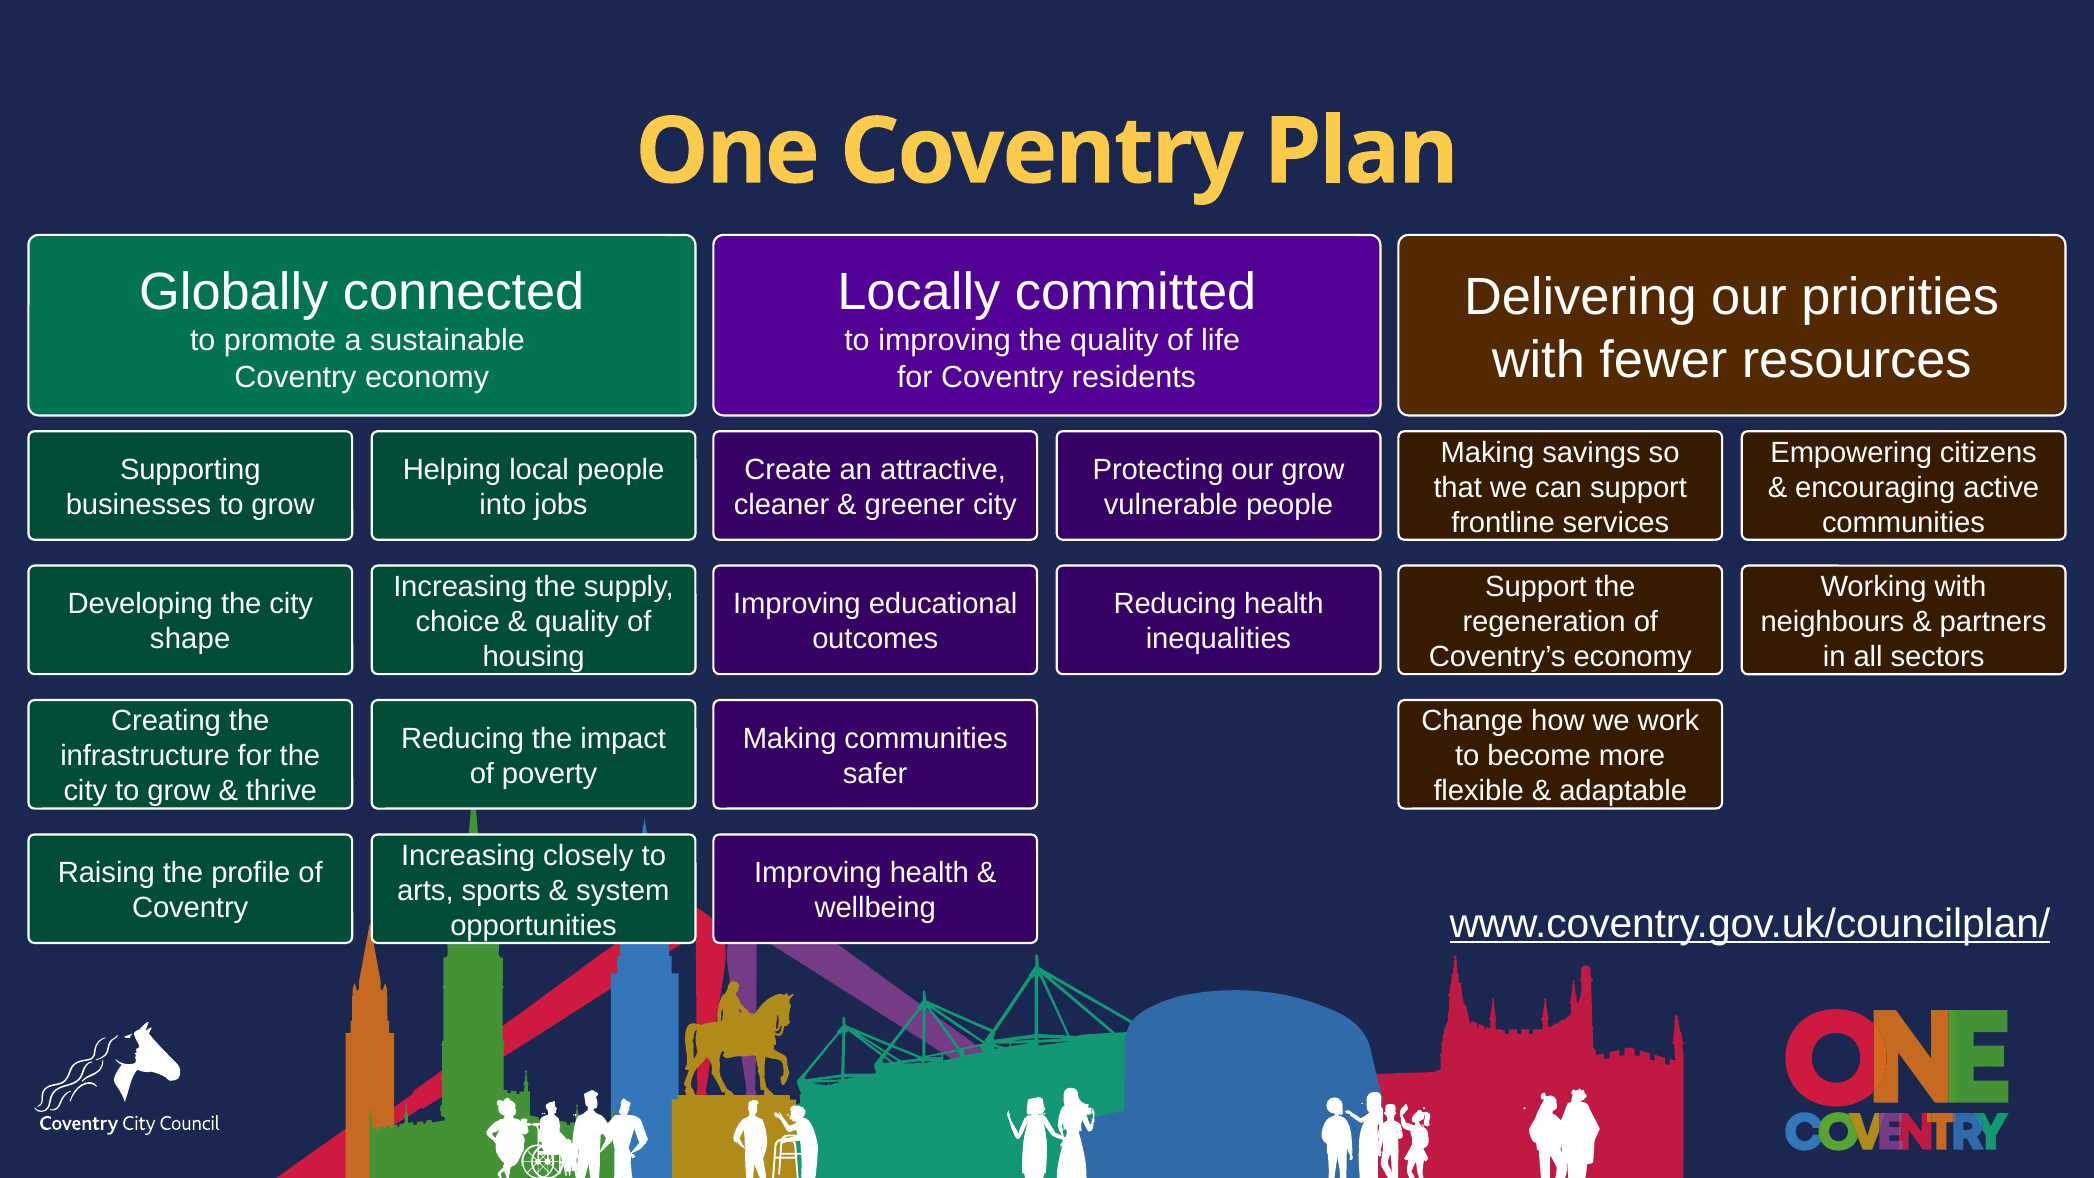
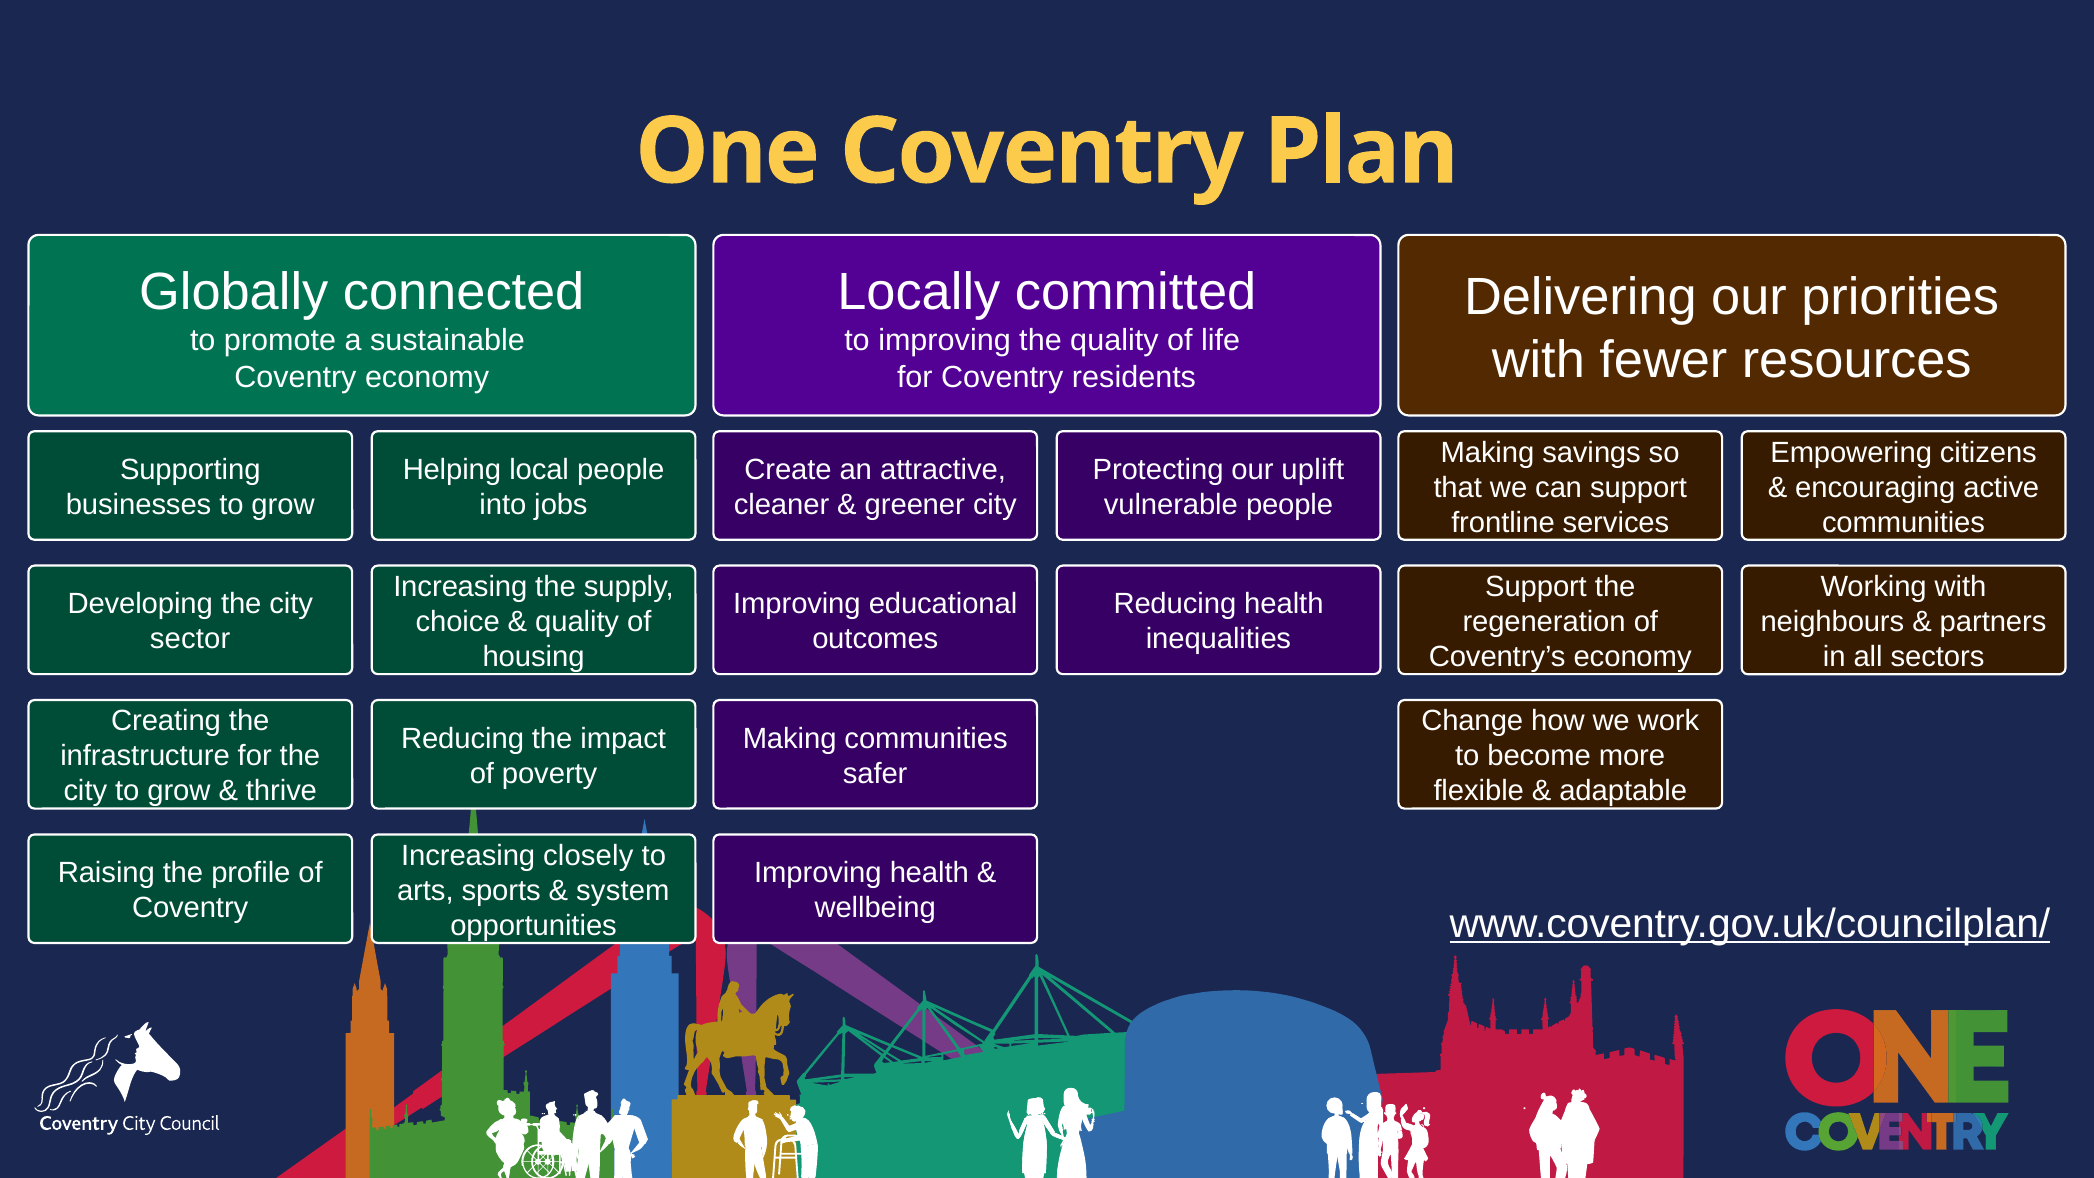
our grow: grow -> uplift
shape: shape -> sector
